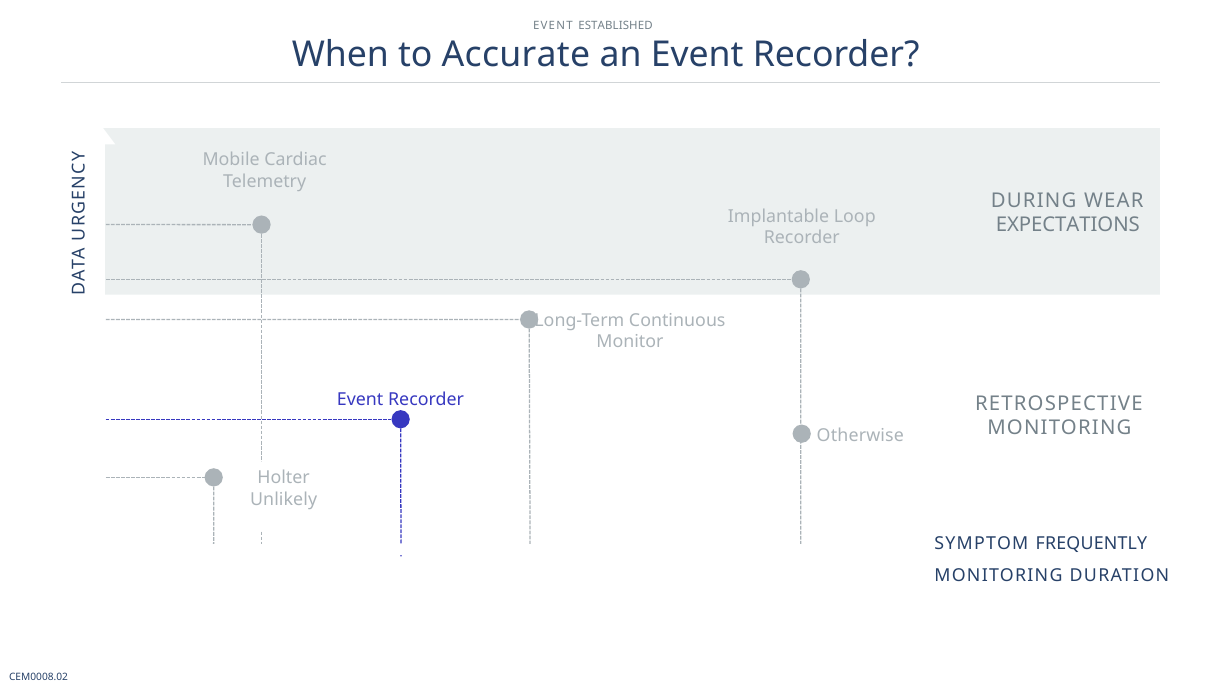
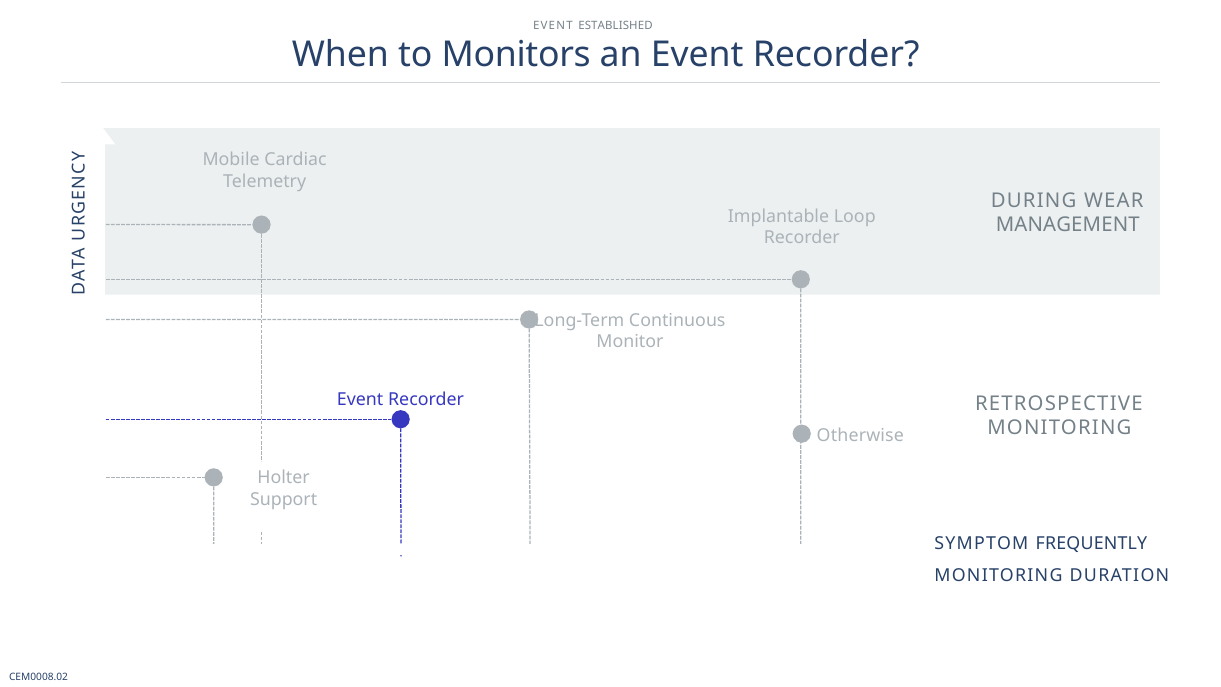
Accurate: Accurate -> Monitors
EXPECTATIONS: EXPECTATIONS -> MANAGEMENT
Unlikely: Unlikely -> Support
